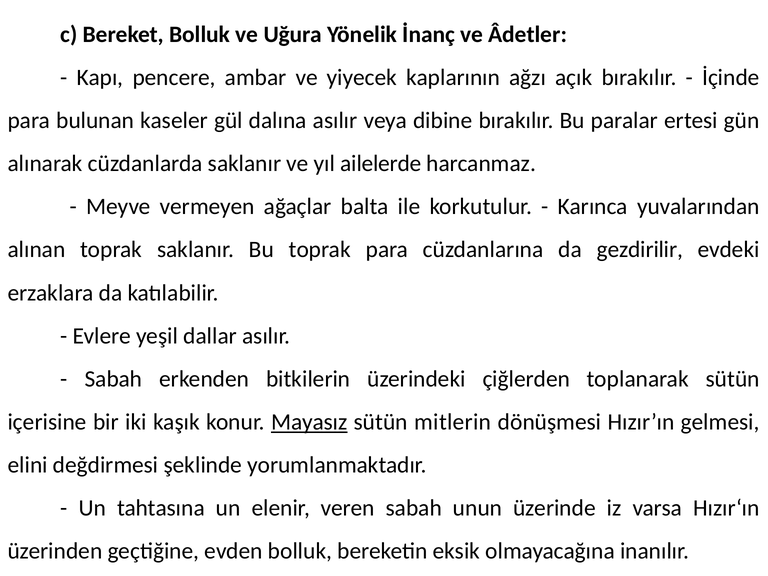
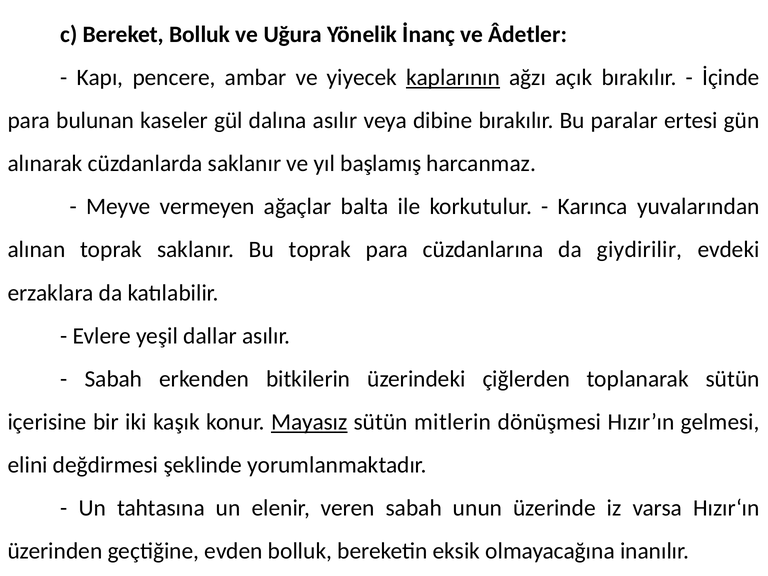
kaplarının underline: none -> present
ailelerde: ailelerde -> başlamış
gezdirilir: gezdirilir -> giydirilir
